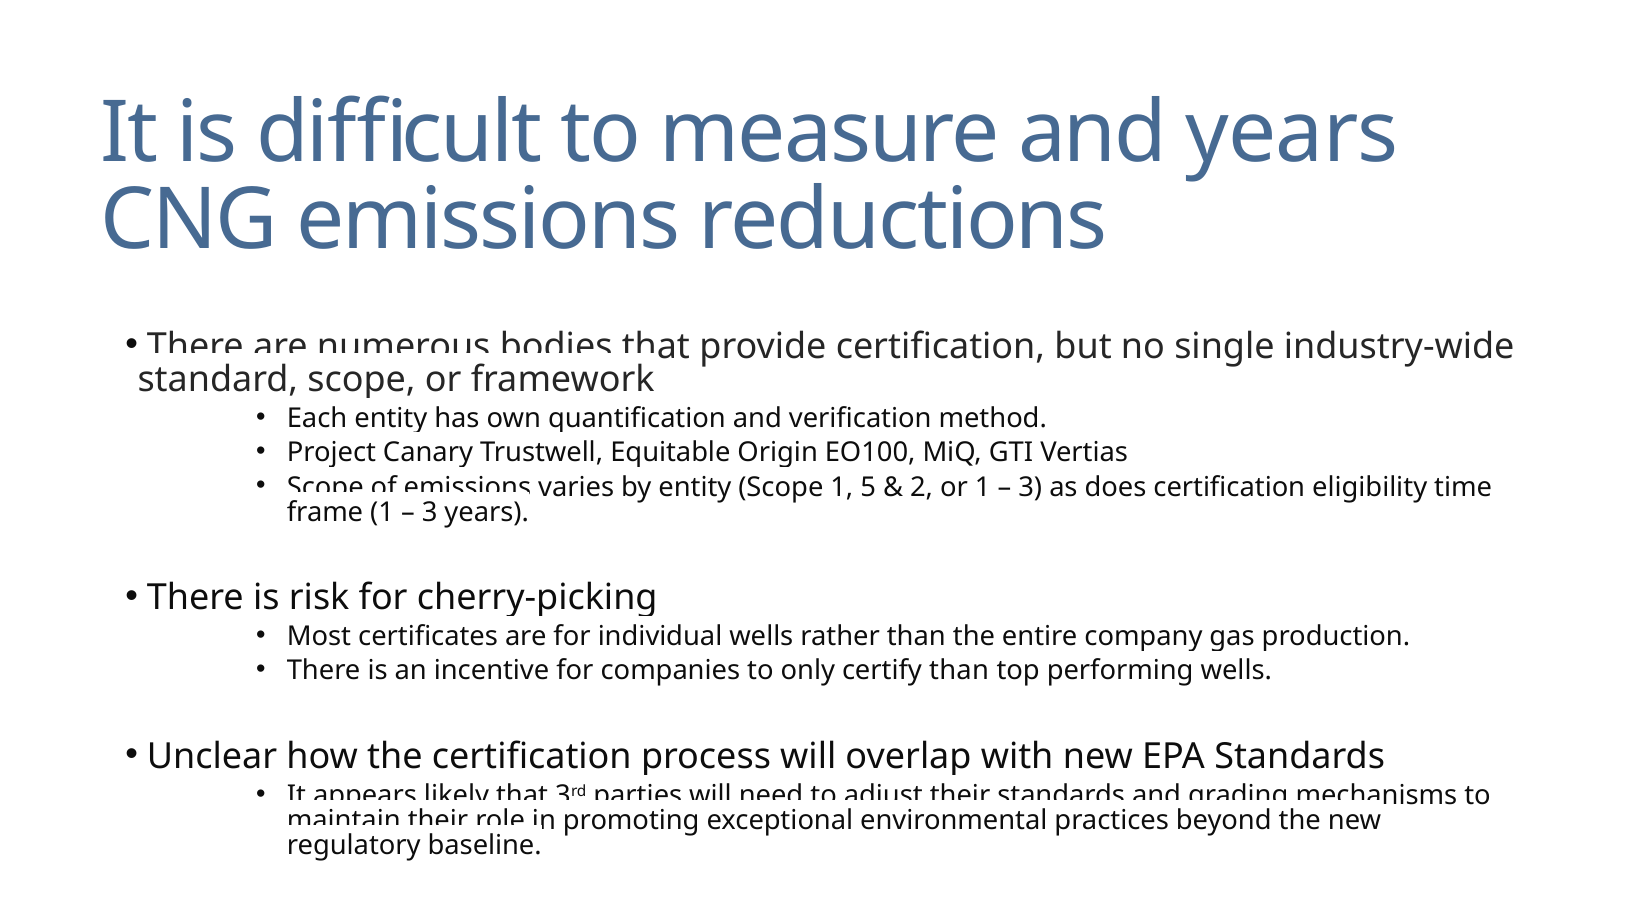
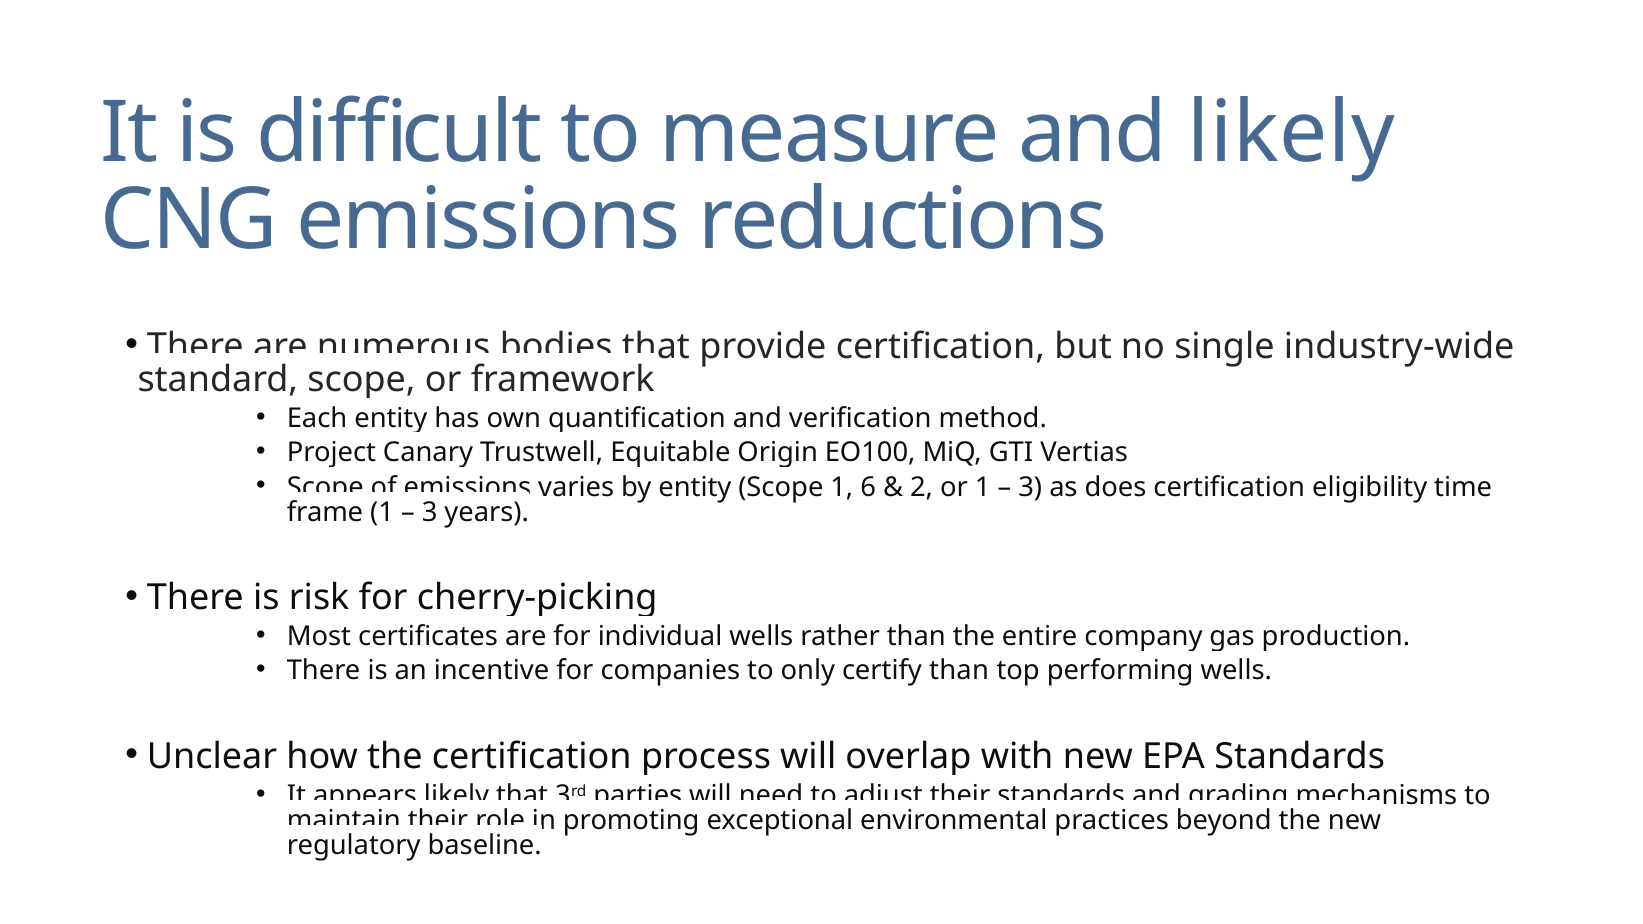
and years: years -> likely
5: 5 -> 6
